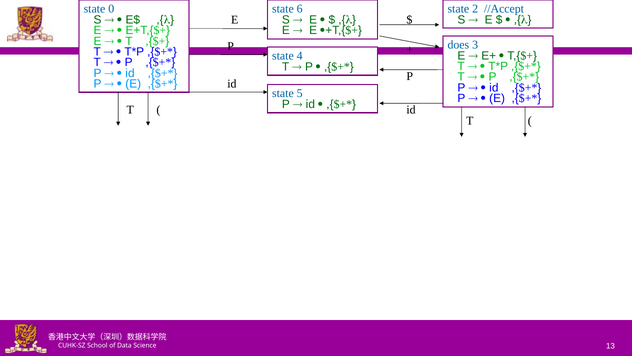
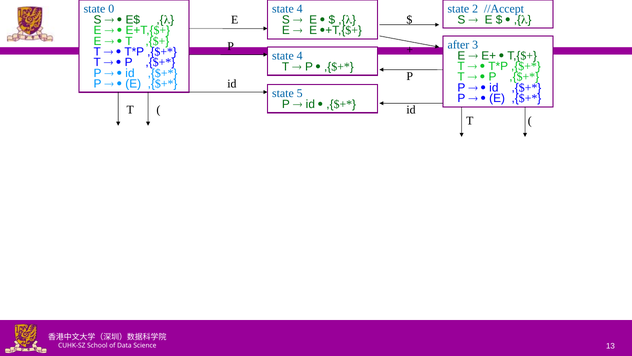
6 at (300, 9): 6 -> 4
does: does -> after
